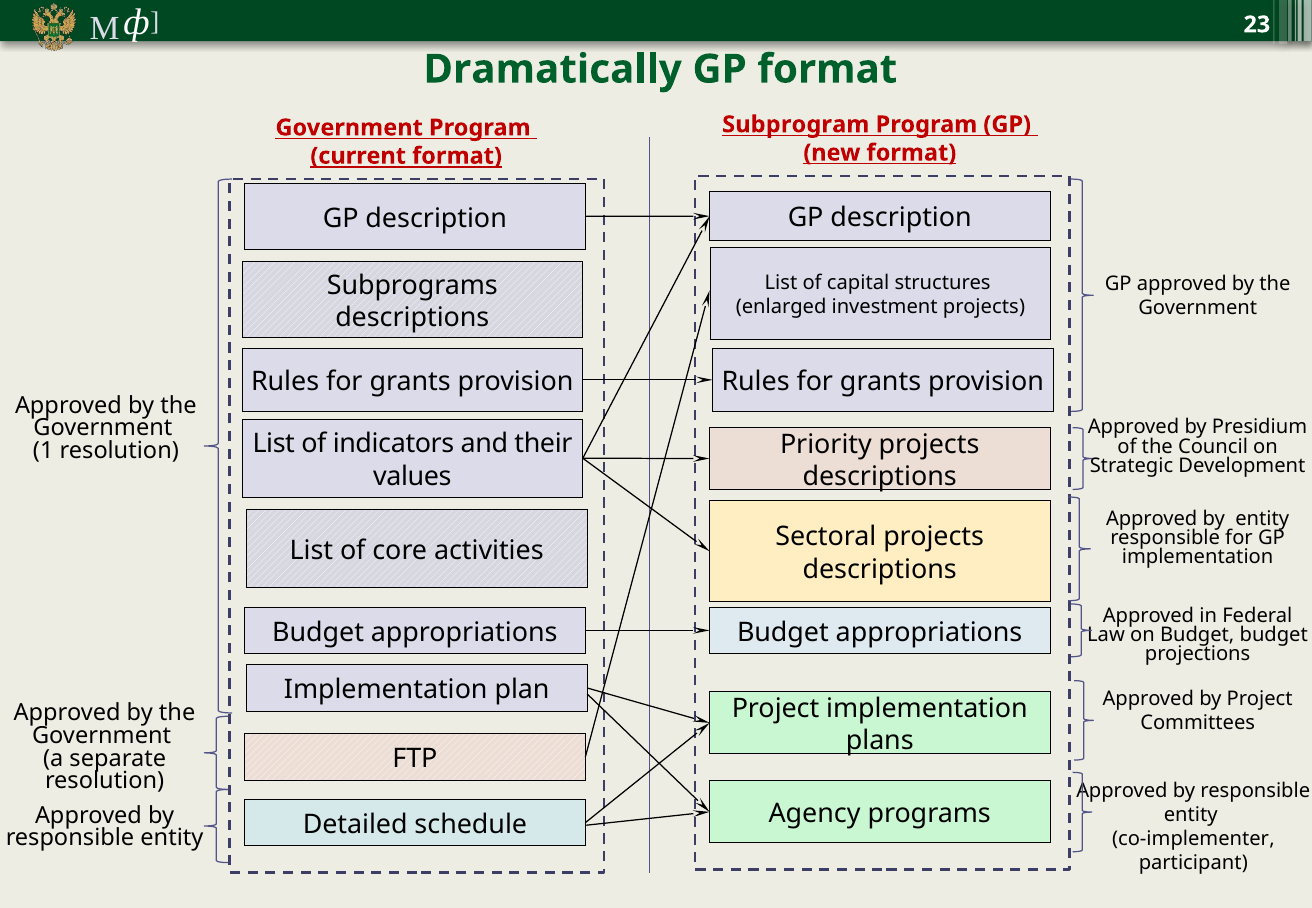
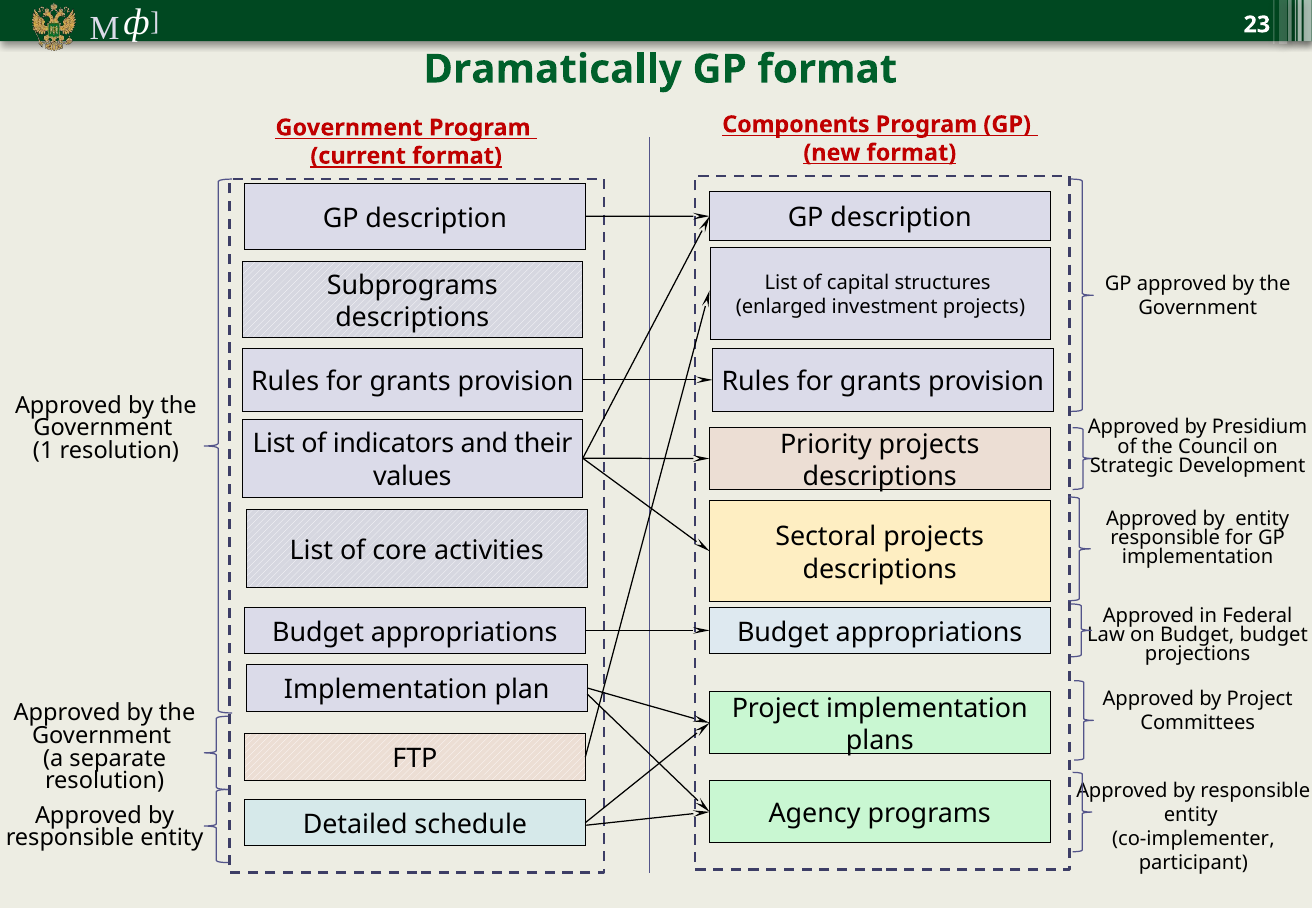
Subprogram: Subprogram -> Components
